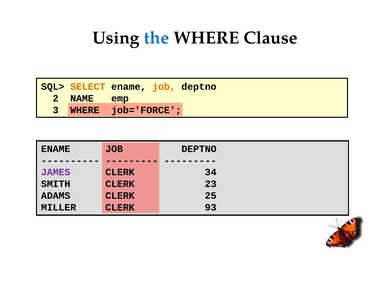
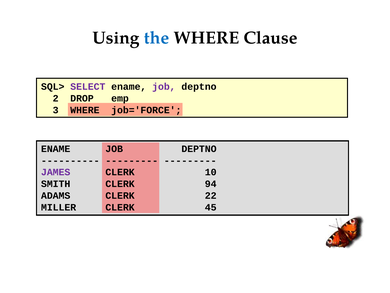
SELECT colour: orange -> purple
job at (164, 87) colour: orange -> purple
NAME: NAME -> DROP
34: 34 -> 10
23: 23 -> 94
25: 25 -> 22
93: 93 -> 45
